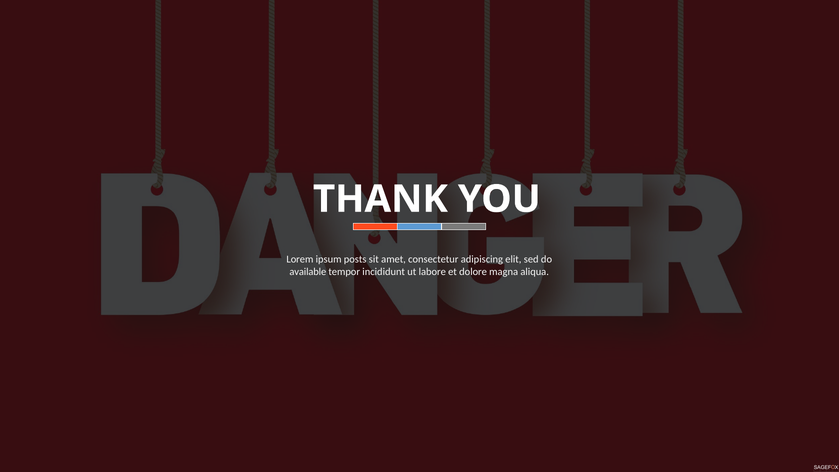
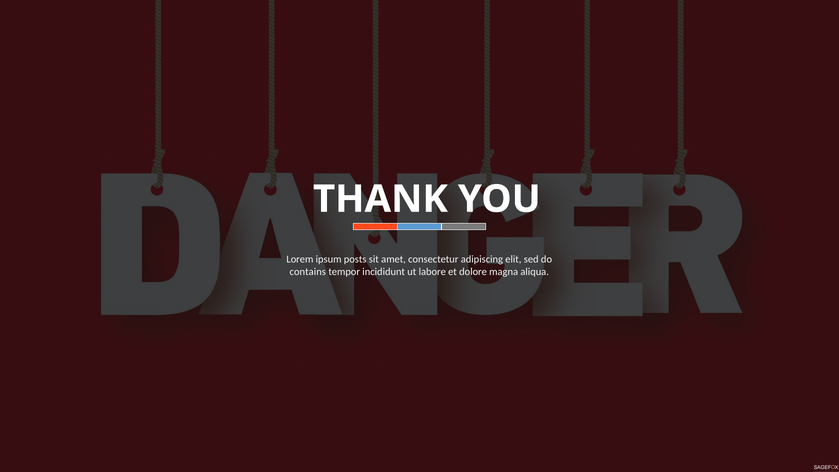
available: available -> contains
